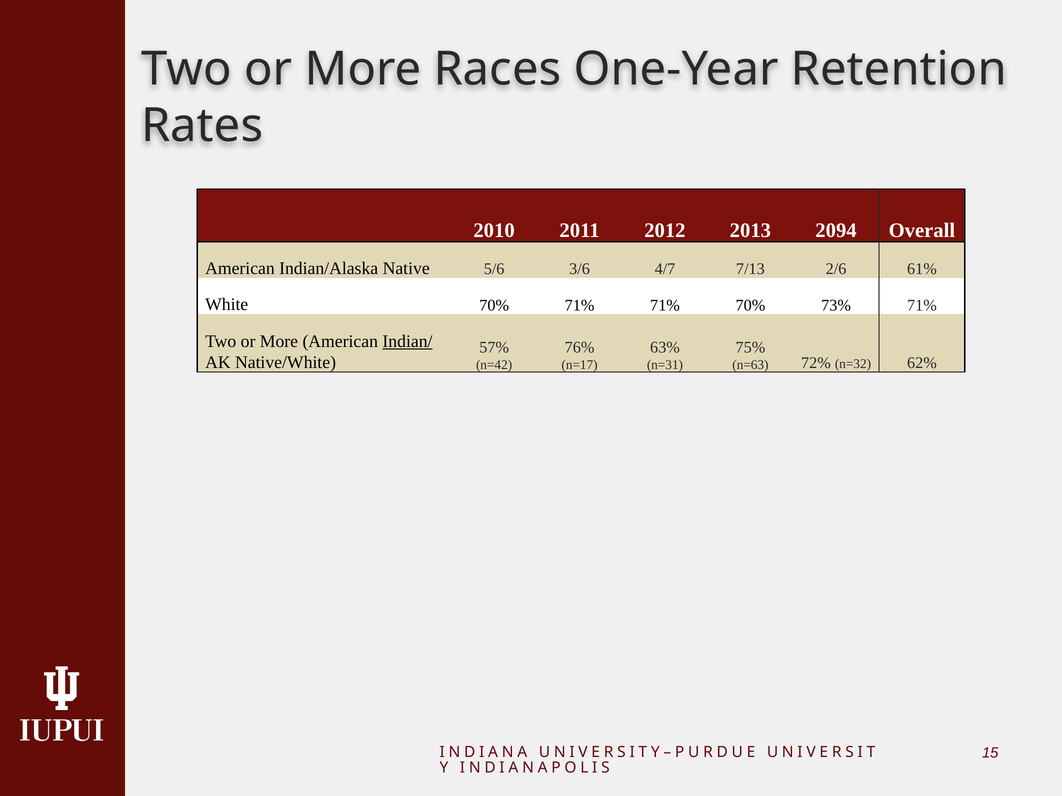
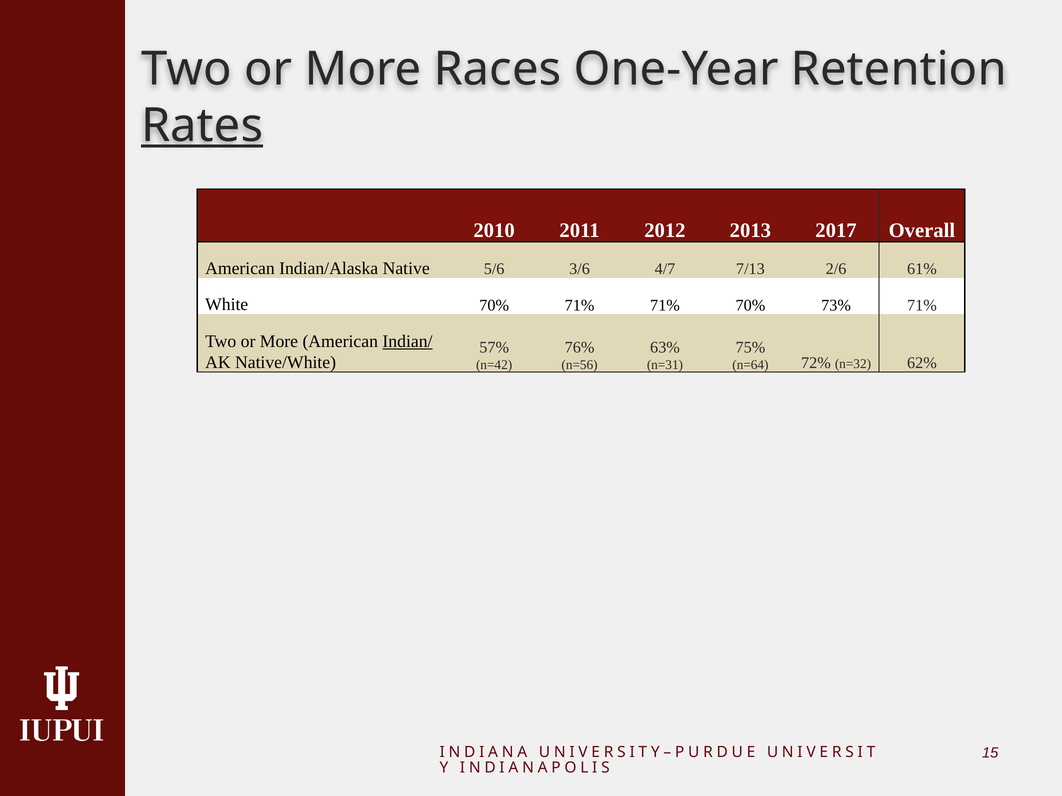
Rates underline: none -> present
2094: 2094 -> 2017
n=17: n=17 -> n=56
n=63: n=63 -> n=64
